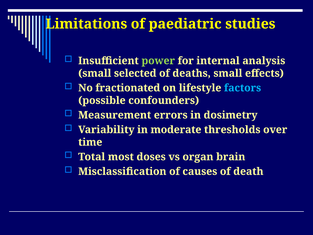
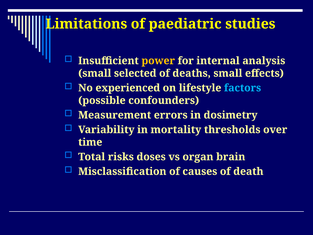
power colour: light green -> yellow
fractionated: fractionated -> experienced
moderate: moderate -> mortality
most: most -> risks
